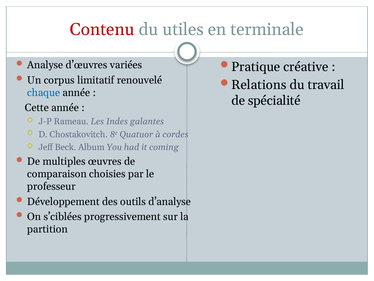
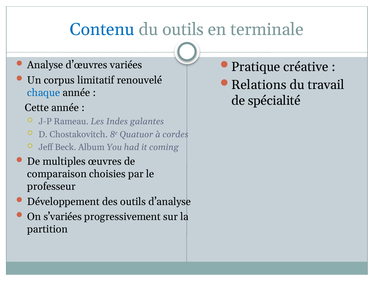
Contenu colour: red -> blue
du utiles: utiles -> outils
s’ciblées: s’ciblées -> s’variées
